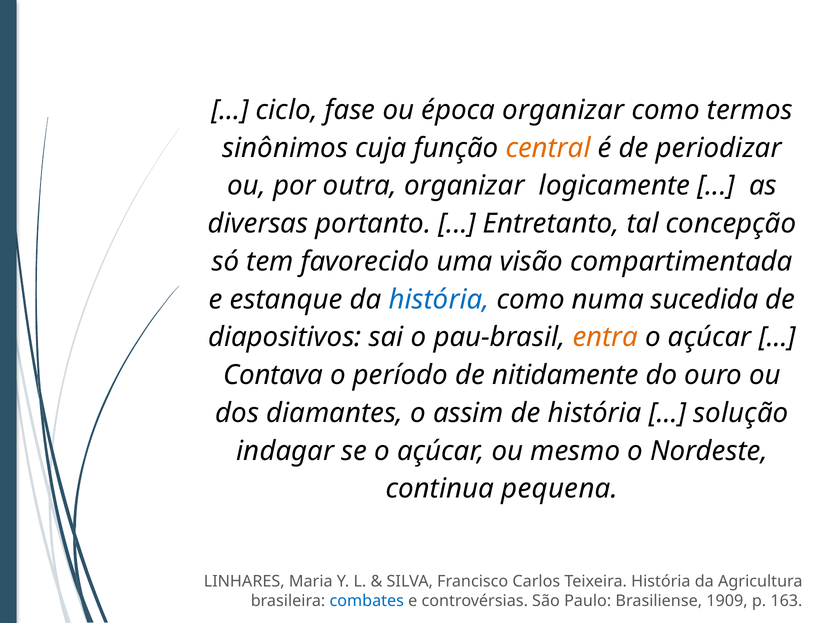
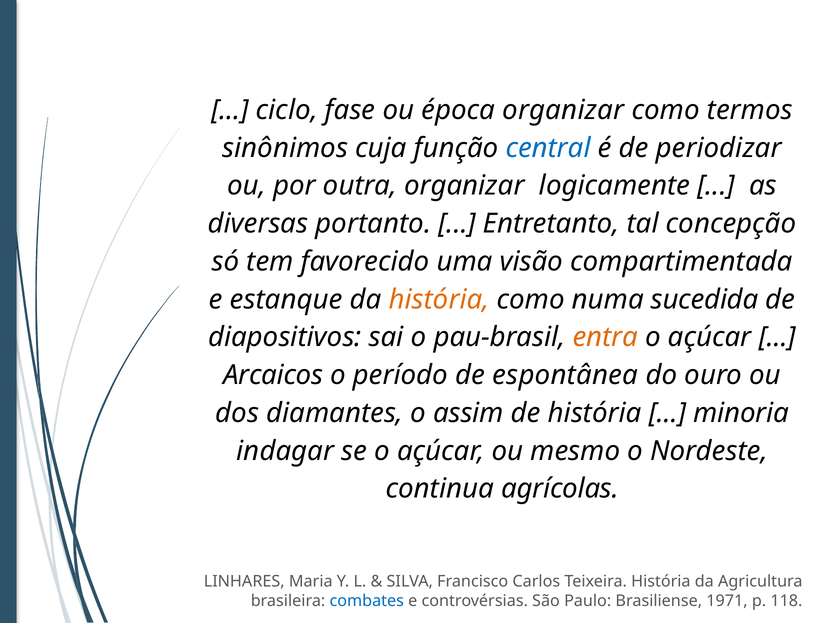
central colour: orange -> blue
história at (439, 300) colour: blue -> orange
Contava: Contava -> Arcaicos
nitidamente: nitidamente -> espontânea
solução: solução -> minoria
pequena: pequena -> agrícolas
1909: 1909 -> 1971
163: 163 -> 118
